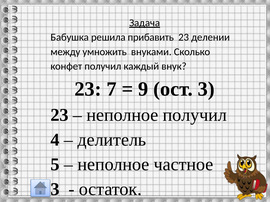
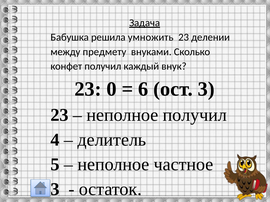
прибавить: прибавить -> умножить
умножить: умножить -> предмету
7: 7 -> 0
9: 9 -> 6
